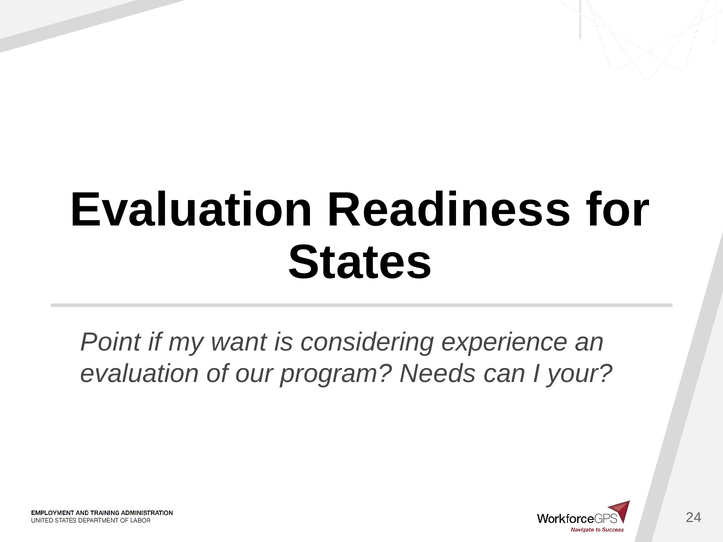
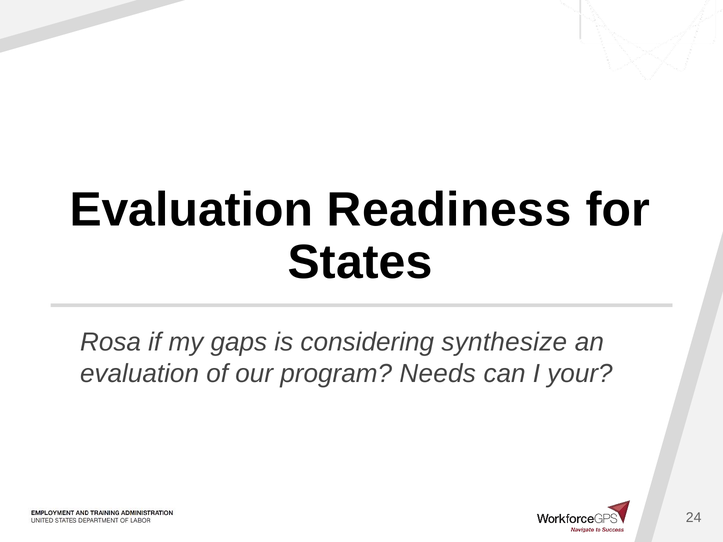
Point: Point -> Rosa
want: want -> gaps
experience: experience -> synthesize
